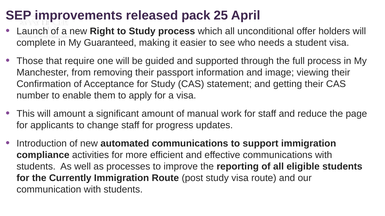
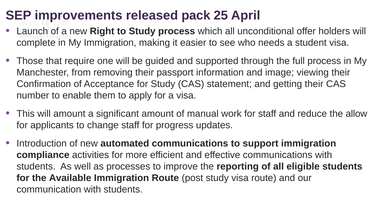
My Guaranteed: Guaranteed -> Immigration
page: page -> allow
Currently: Currently -> Available
